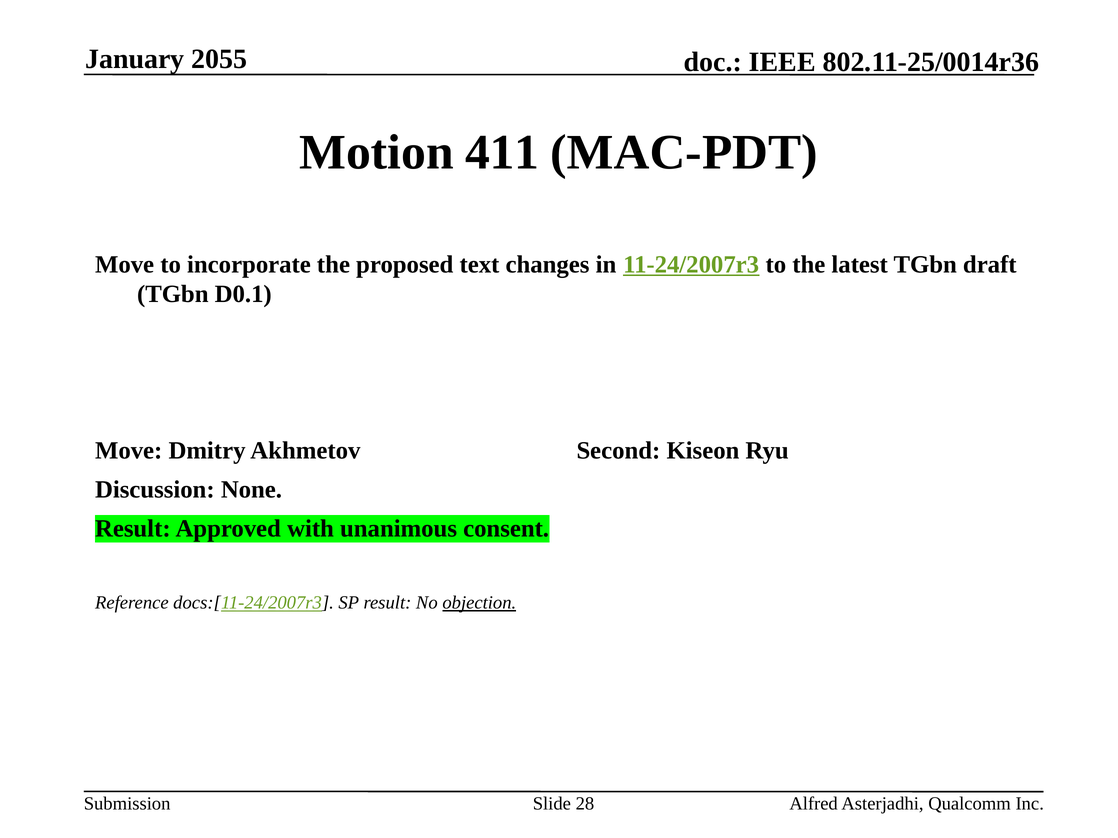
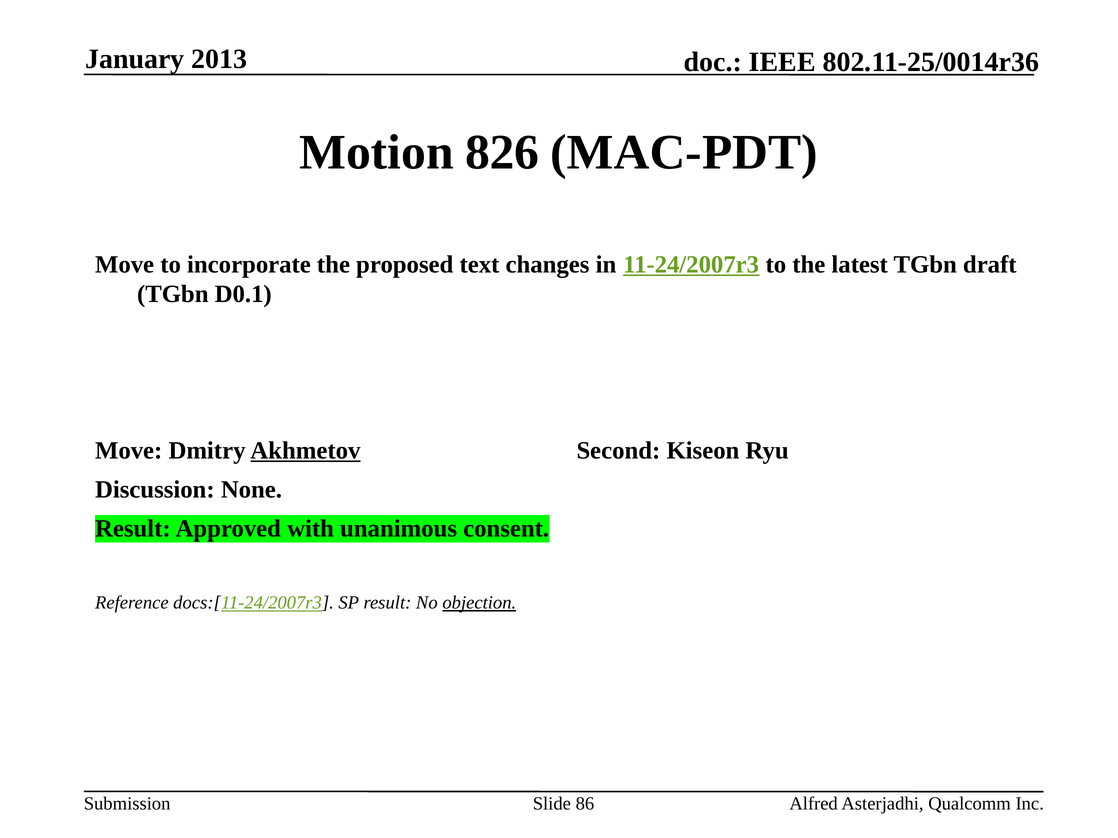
2055: 2055 -> 2013
411: 411 -> 826
Akhmetov underline: none -> present
28: 28 -> 86
